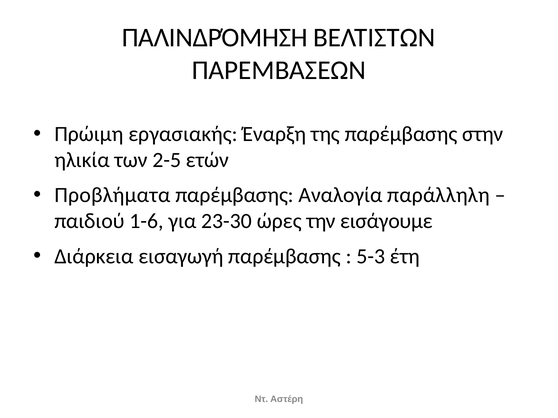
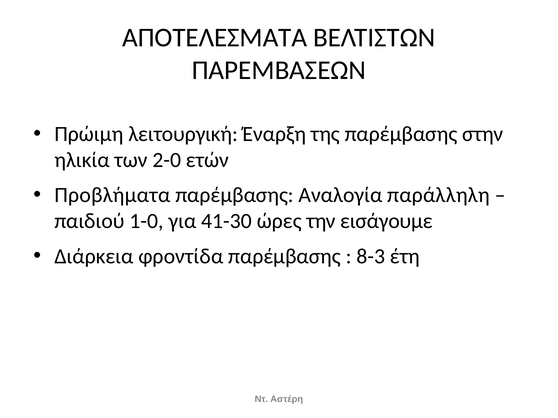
ΠΑΛΙΝΔΡΌΜΗΣΗ: ΠΑΛΙΝΔΡΌΜΗΣΗ -> ΑΠΟΤΕΛΕΣΜΑΤΑ
εργασιακής: εργασιακής -> λειτουργική
2-5: 2-5 -> 2-0
1-6: 1-6 -> 1-0
23-30: 23-30 -> 41-30
εισαγωγή: εισαγωγή -> φροντίδα
5-3: 5-3 -> 8-3
